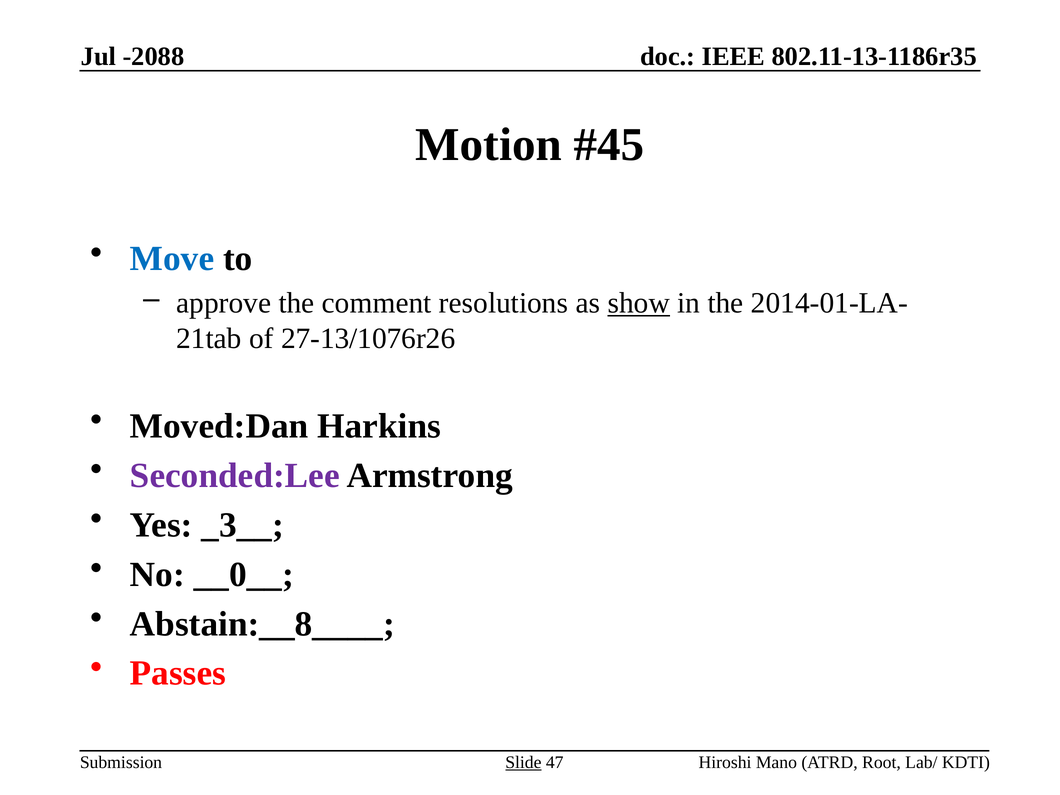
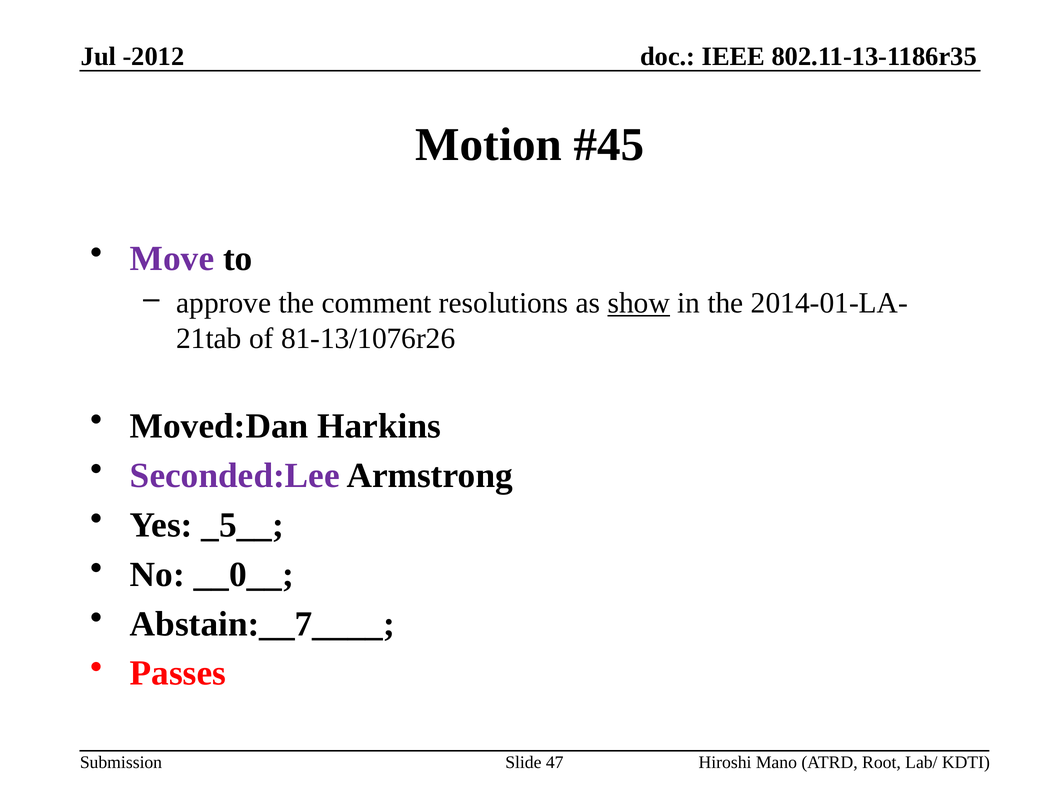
-2088: -2088 -> -2012
Move colour: blue -> purple
27-13/1076r26: 27-13/1076r26 -> 81-13/1076r26
_3__: _3__ -> _5__
Abstain:__8____: Abstain:__8____ -> Abstain:__7____
Slide underline: present -> none
